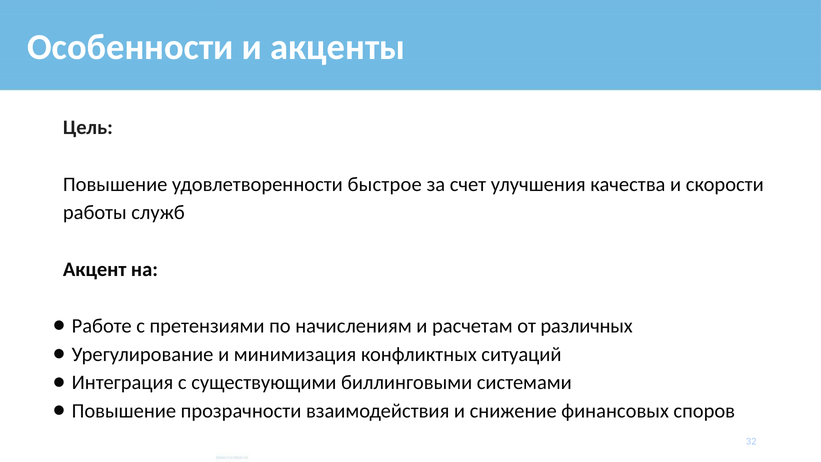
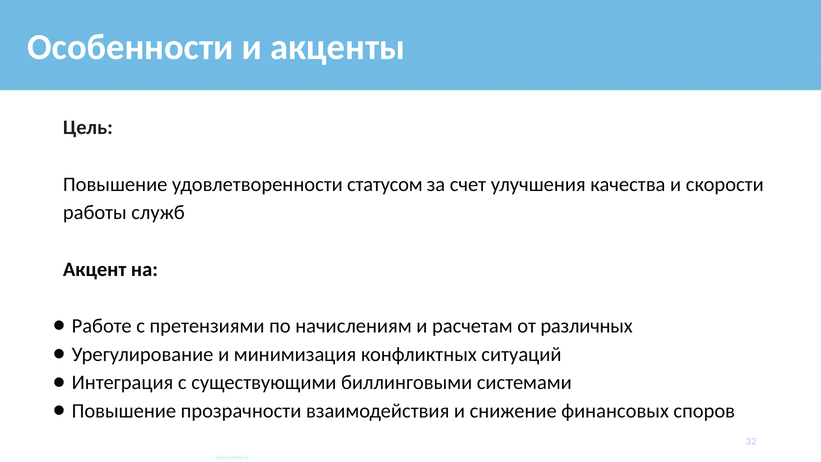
быстрое: быстрое -> статусом
